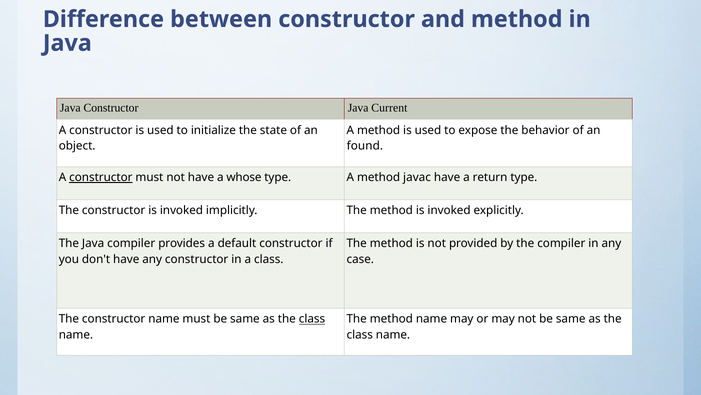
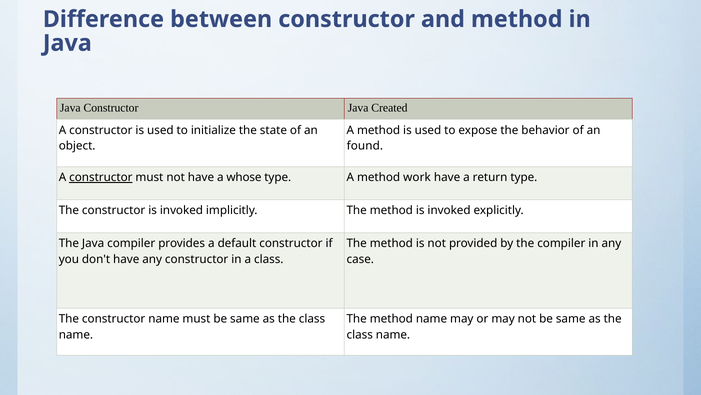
Current: Current -> Created
javac: javac -> work
class at (312, 319) underline: present -> none
